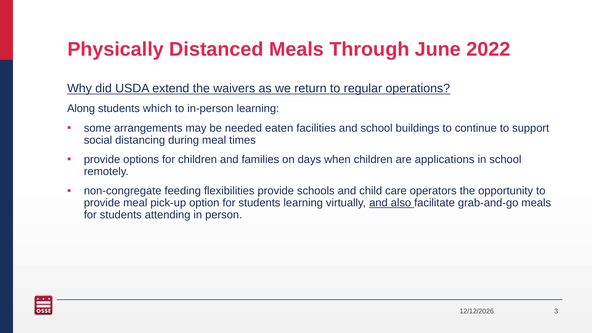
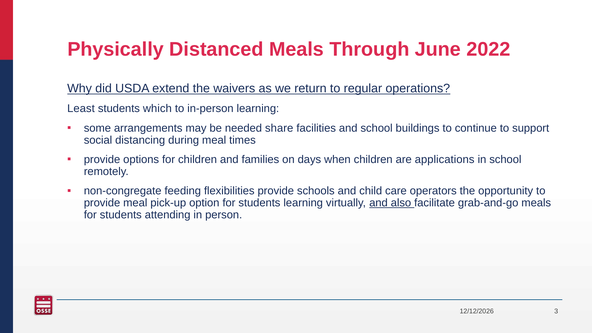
Along: Along -> Least
eaten: eaten -> share
